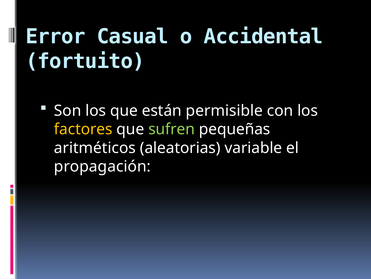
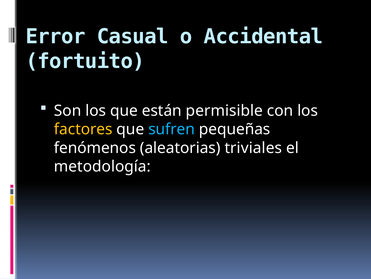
sufren colour: light green -> light blue
aritméticos: aritméticos -> fenómenos
variable: variable -> triviales
propagación: propagación -> metodología
